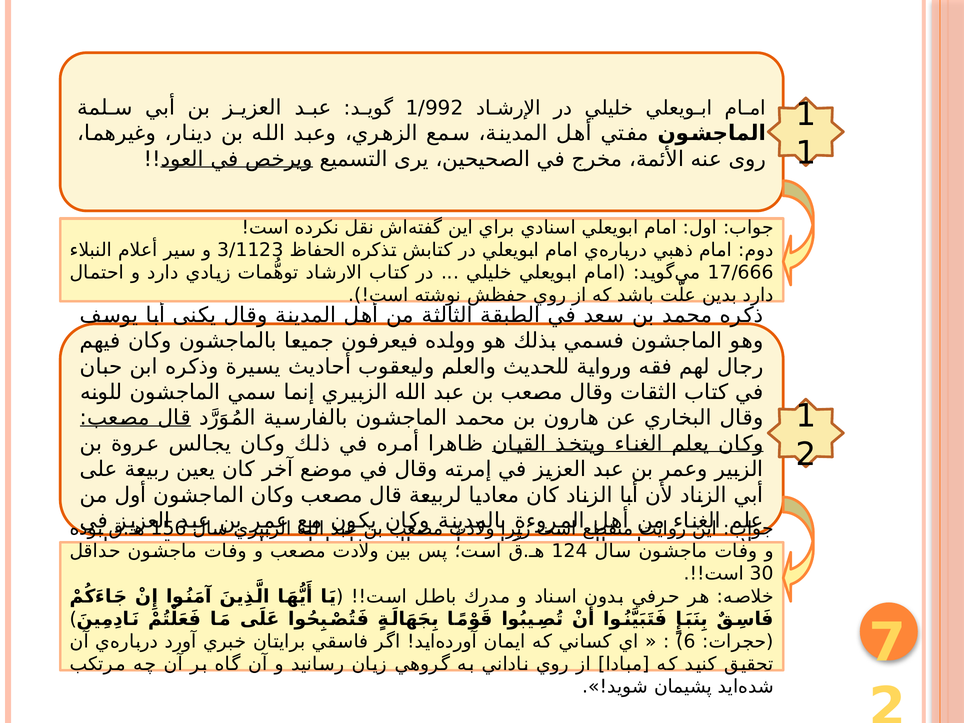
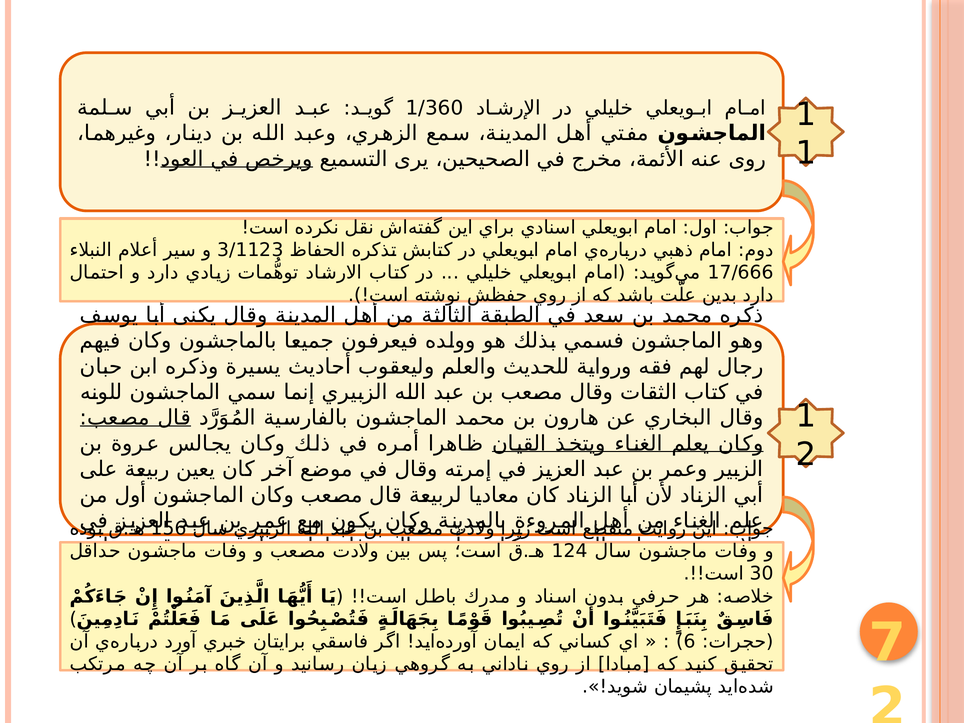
1/992: 1/992 -> 1/360
